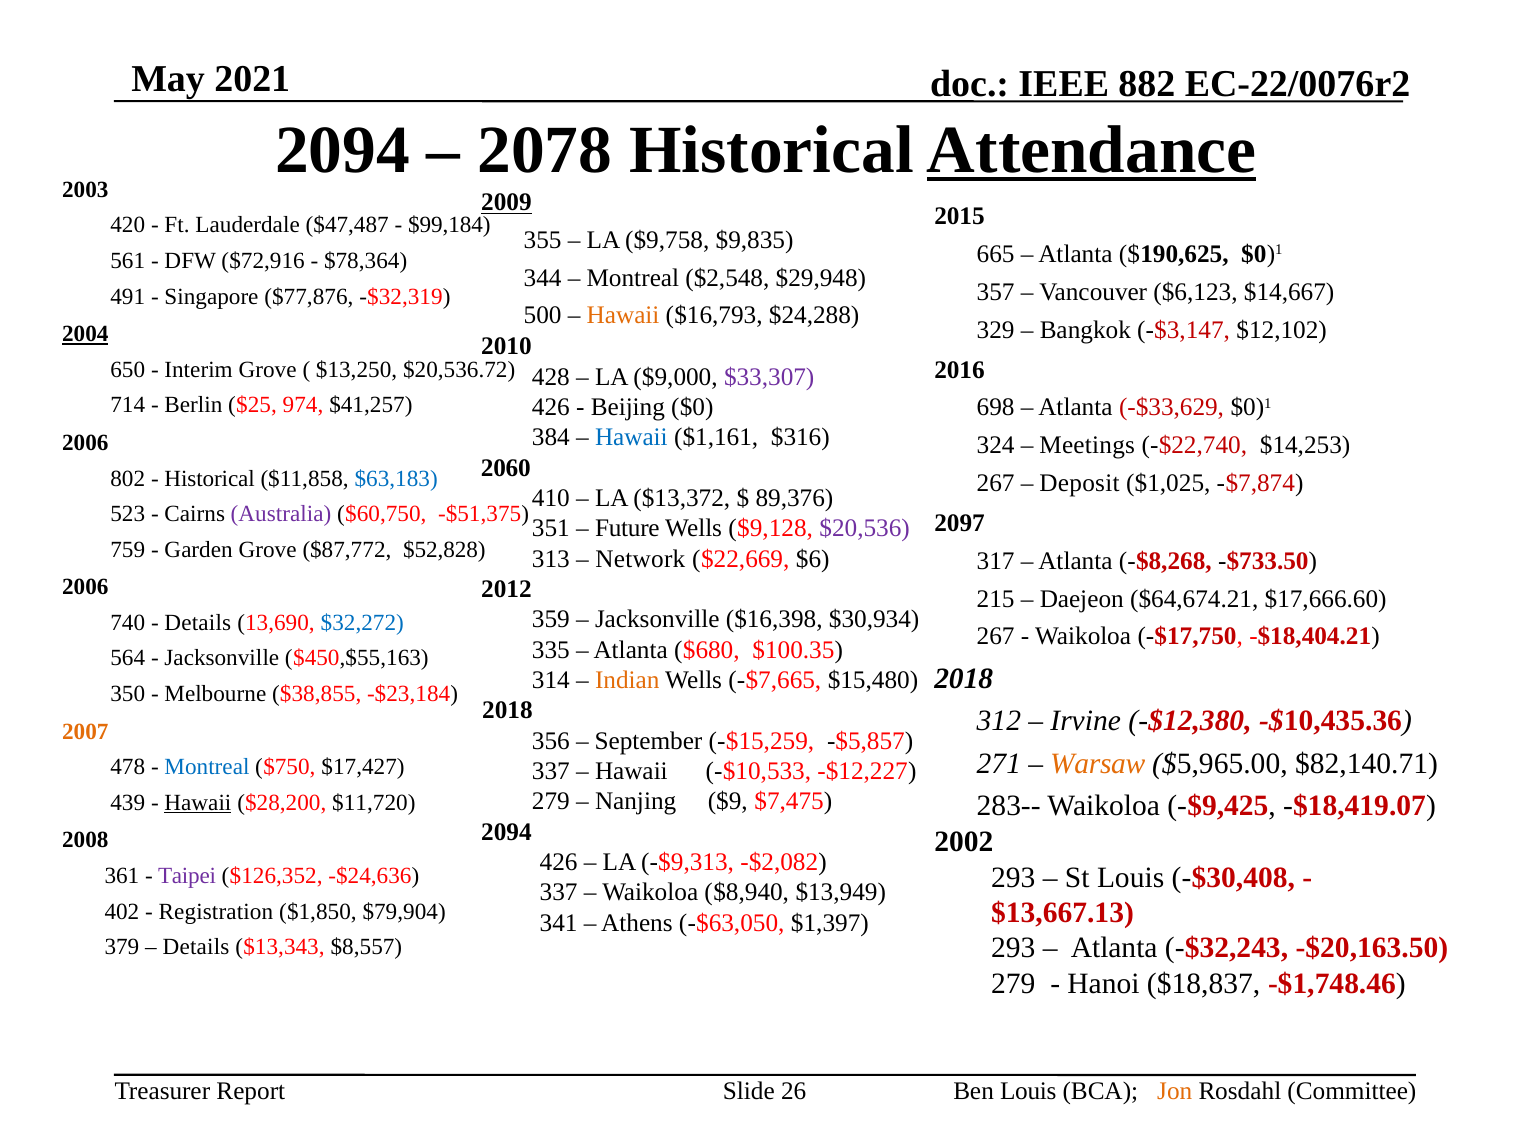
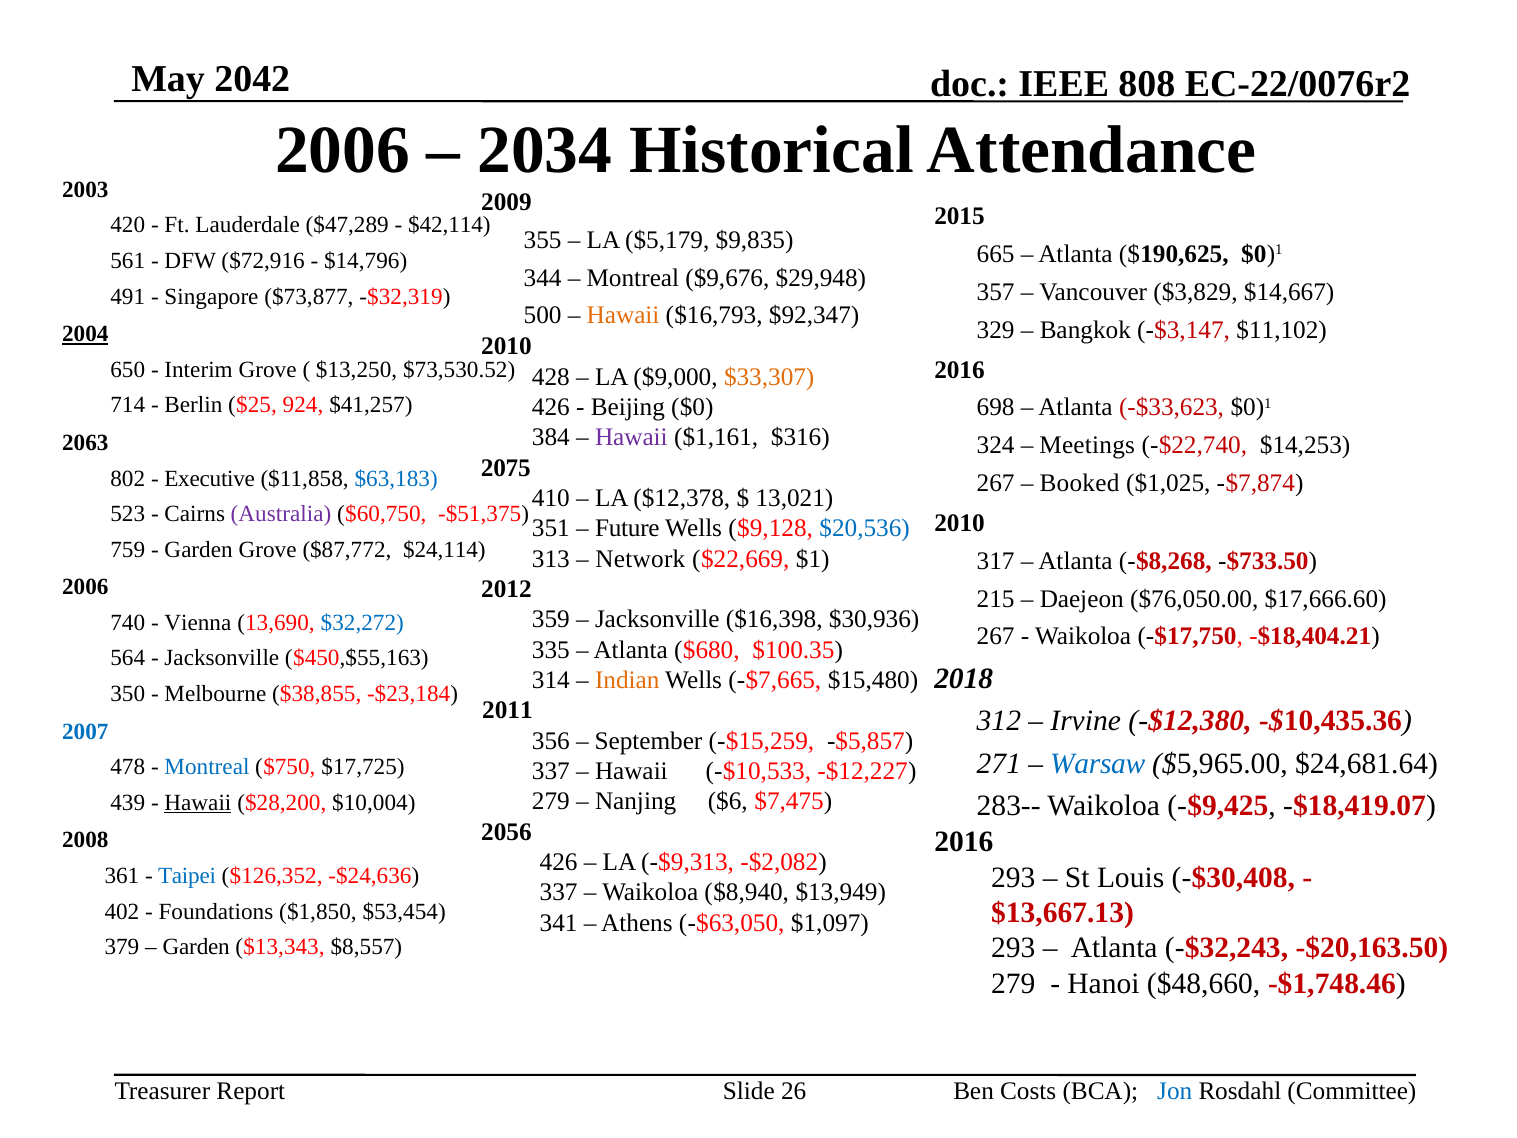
2021: 2021 -> 2042
882: 882 -> 808
2094 at (343, 150): 2094 -> 2006
2078: 2078 -> 2034
Attendance underline: present -> none
2009 underline: present -> none
$47,487: $47,487 -> $47,289
$99,184: $99,184 -> $42,114
$9,758: $9,758 -> $5,179
$78,364: $78,364 -> $14,796
$2,548: $2,548 -> $9,676
$6,123: $6,123 -> $3,829
$77,876: $77,876 -> $73,877
$24,288: $24,288 -> $92,347
$12,102: $12,102 -> $11,102
$20,536.72: $20,536.72 -> $73,530.52
$33,307 colour: purple -> orange
974: 974 -> 924
-$33,629: -$33,629 -> -$33,623
Hawaii at (631, 437) colour: blue -> purple
2006 at (85, 443): 2006 -> 2063
2060: 2060 -> 2075
Historical at (210, 478): Historical -> Executive
Deposit: Deposit -> Booked
$13,372: $13,372 -> $12,378
89,376: 89,376 -> 13,021
2097 at (960, 523): 2097 -> 2010
$20,536 colour: purple -> blue
$52,828: $52,828 -> $24,114
$6: $6 -> $1
$64,674.21: $64,674.21 -> $76,050.00
$30,934: $30,934 -> $30,936
Details at (198, 623): Details -> Vienna
2018 at (507, 710): 2018 -> 2011
2007 colour: orange -> blue
Warsaw colour: orange -> blue
$82,140.71: $82,140.71 -> $24,681.64
$17,427: $17,427 -> $17,725
$9: $9 -> $6
$11,720: $11,720 -> $10,004
2094 at (506, 832): 2094 -> 2056
2002 at (964, 842): 2002 -> 2016
Taipei colour: purple -> blue
Registration: Registration -> Foundations
$79,904: $79,904 -> $53,454
$1,397: $1,397 -> $1,097
Details at (196, 947): Details -> Garden
$18,837: $18,837 -> $48,660
Ben Louis: Louis -> Costs
Jon colour: orange -> blue
